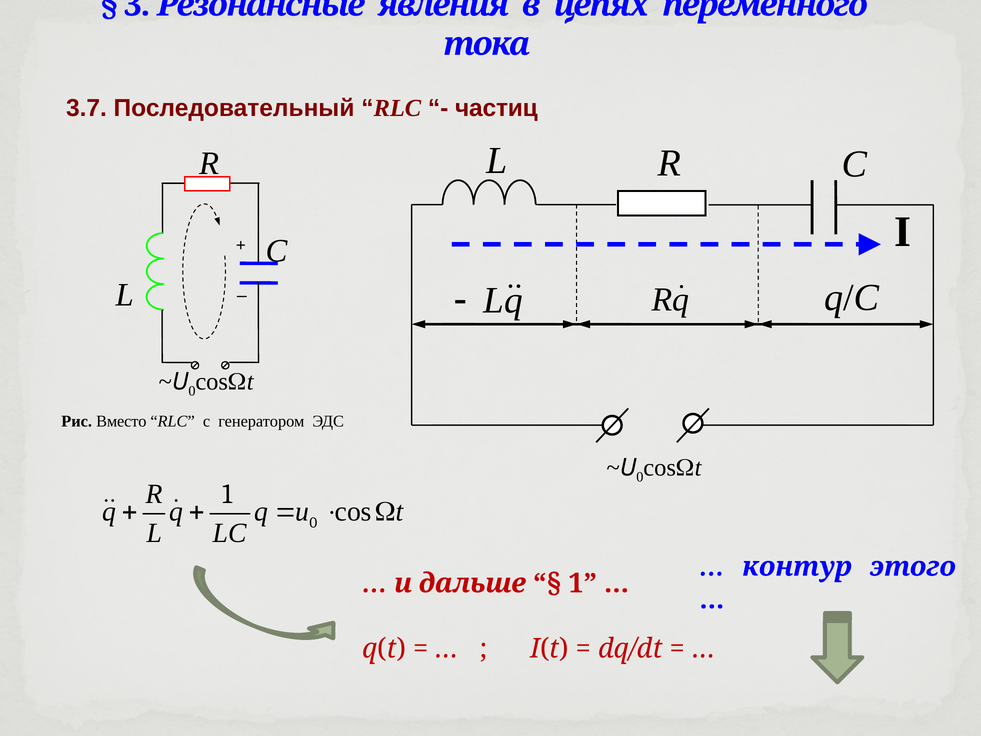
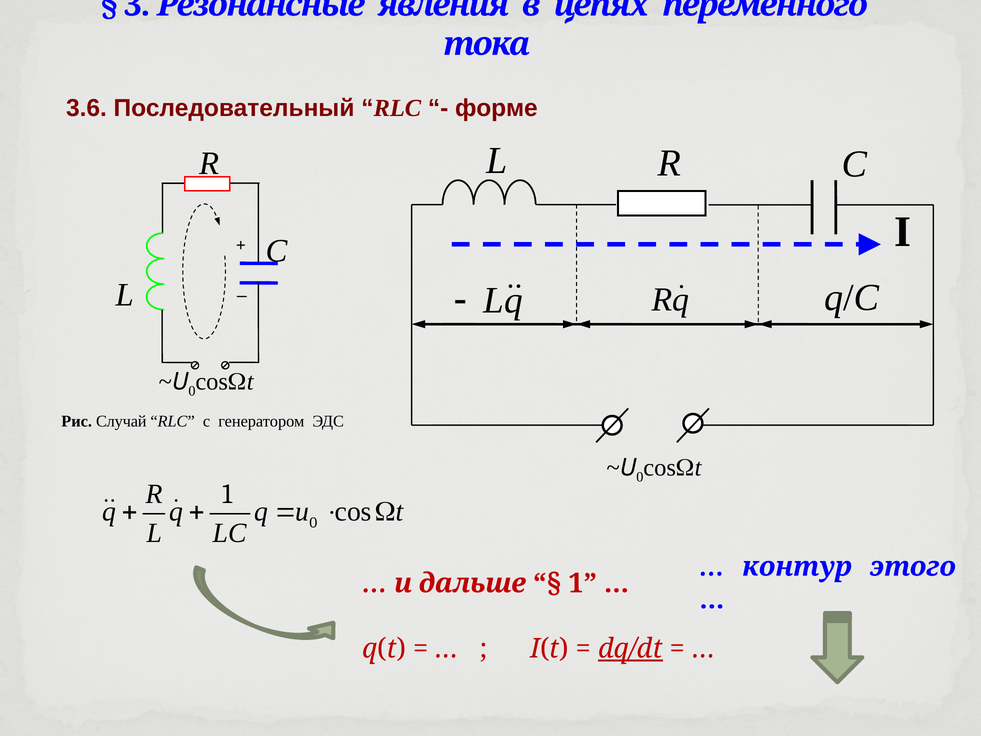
3.7: 3.7 -> 3.6
частиц: частиц -> форме
Вместо: Вместо -> Случай
dq/dt underline: none -> present
